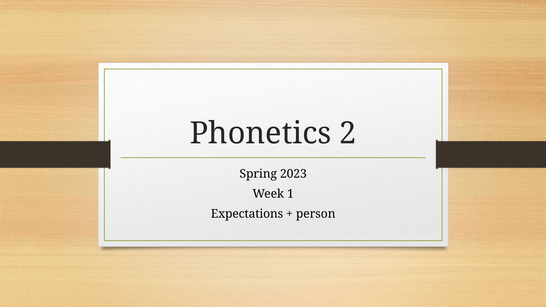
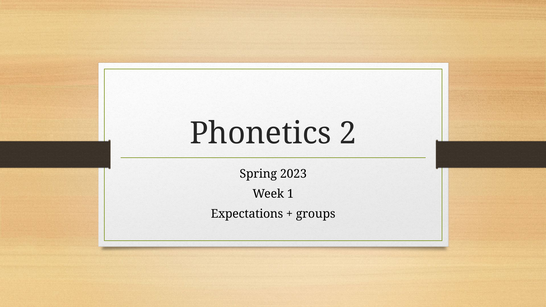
person: person -> groups
